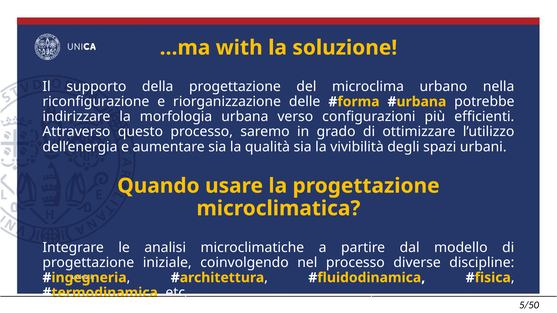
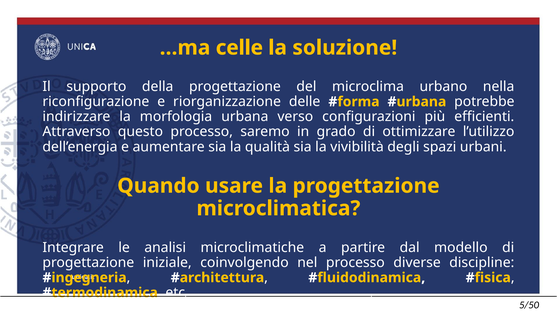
with: with -> celle
